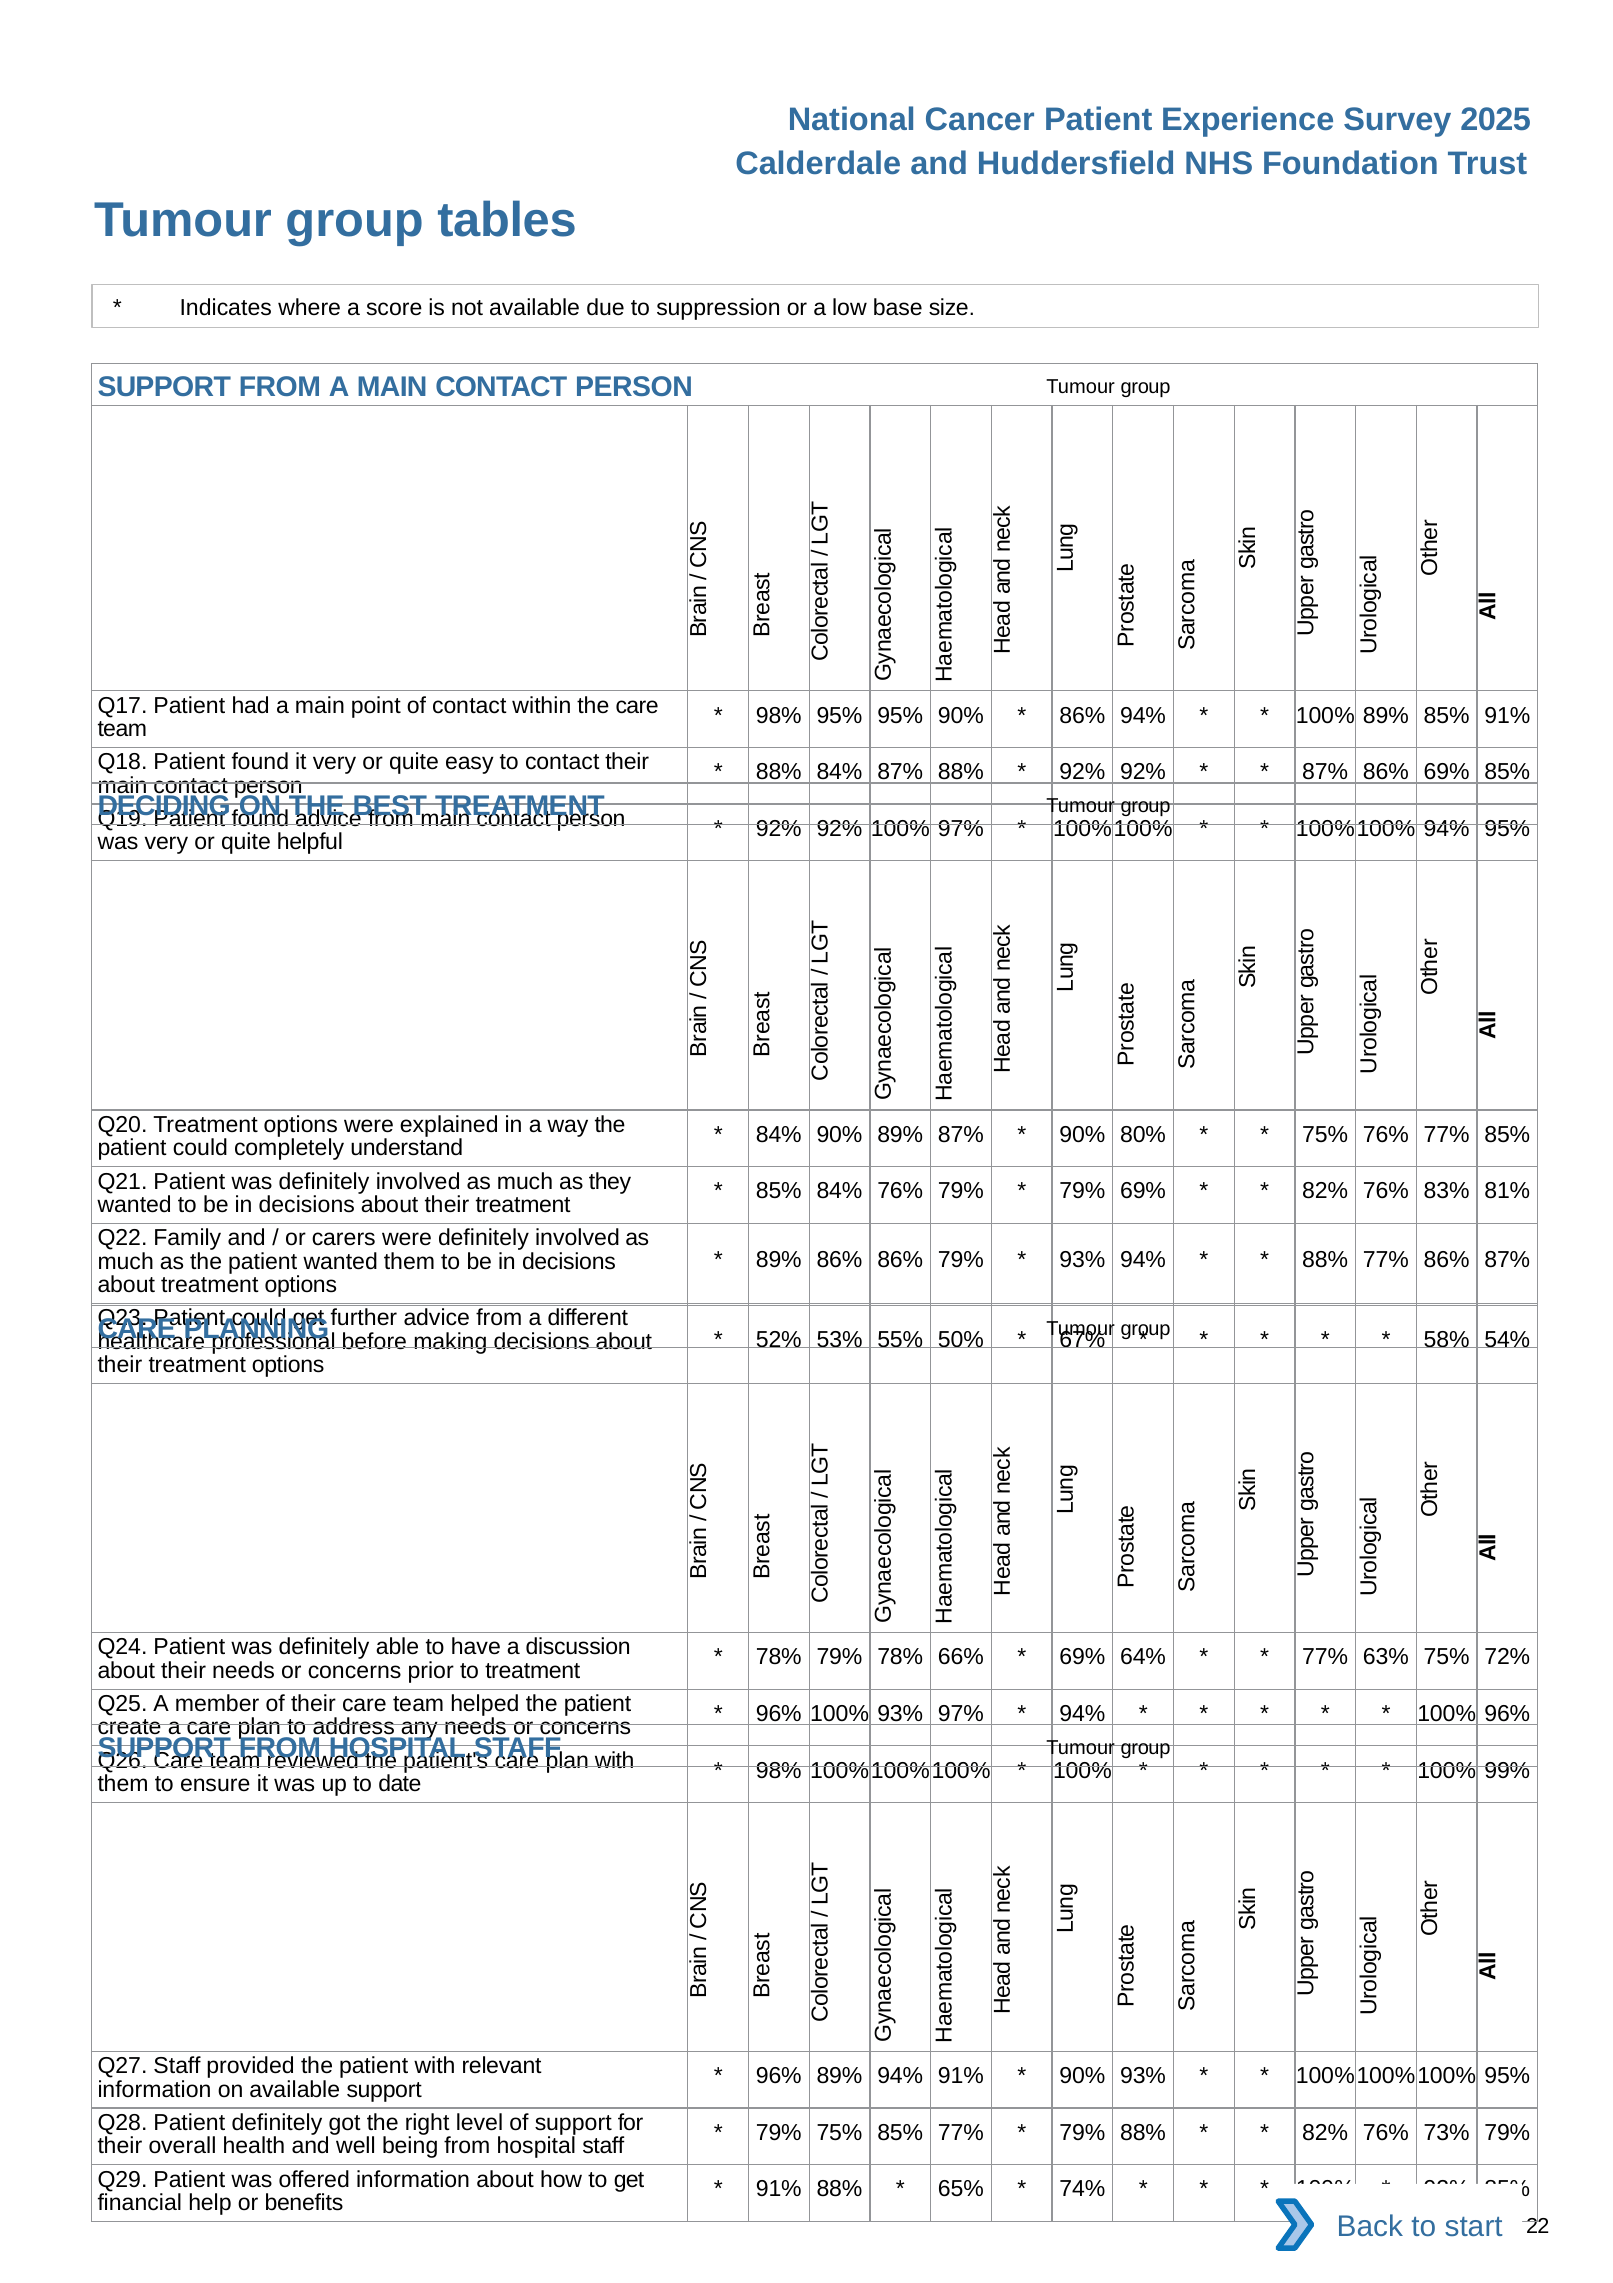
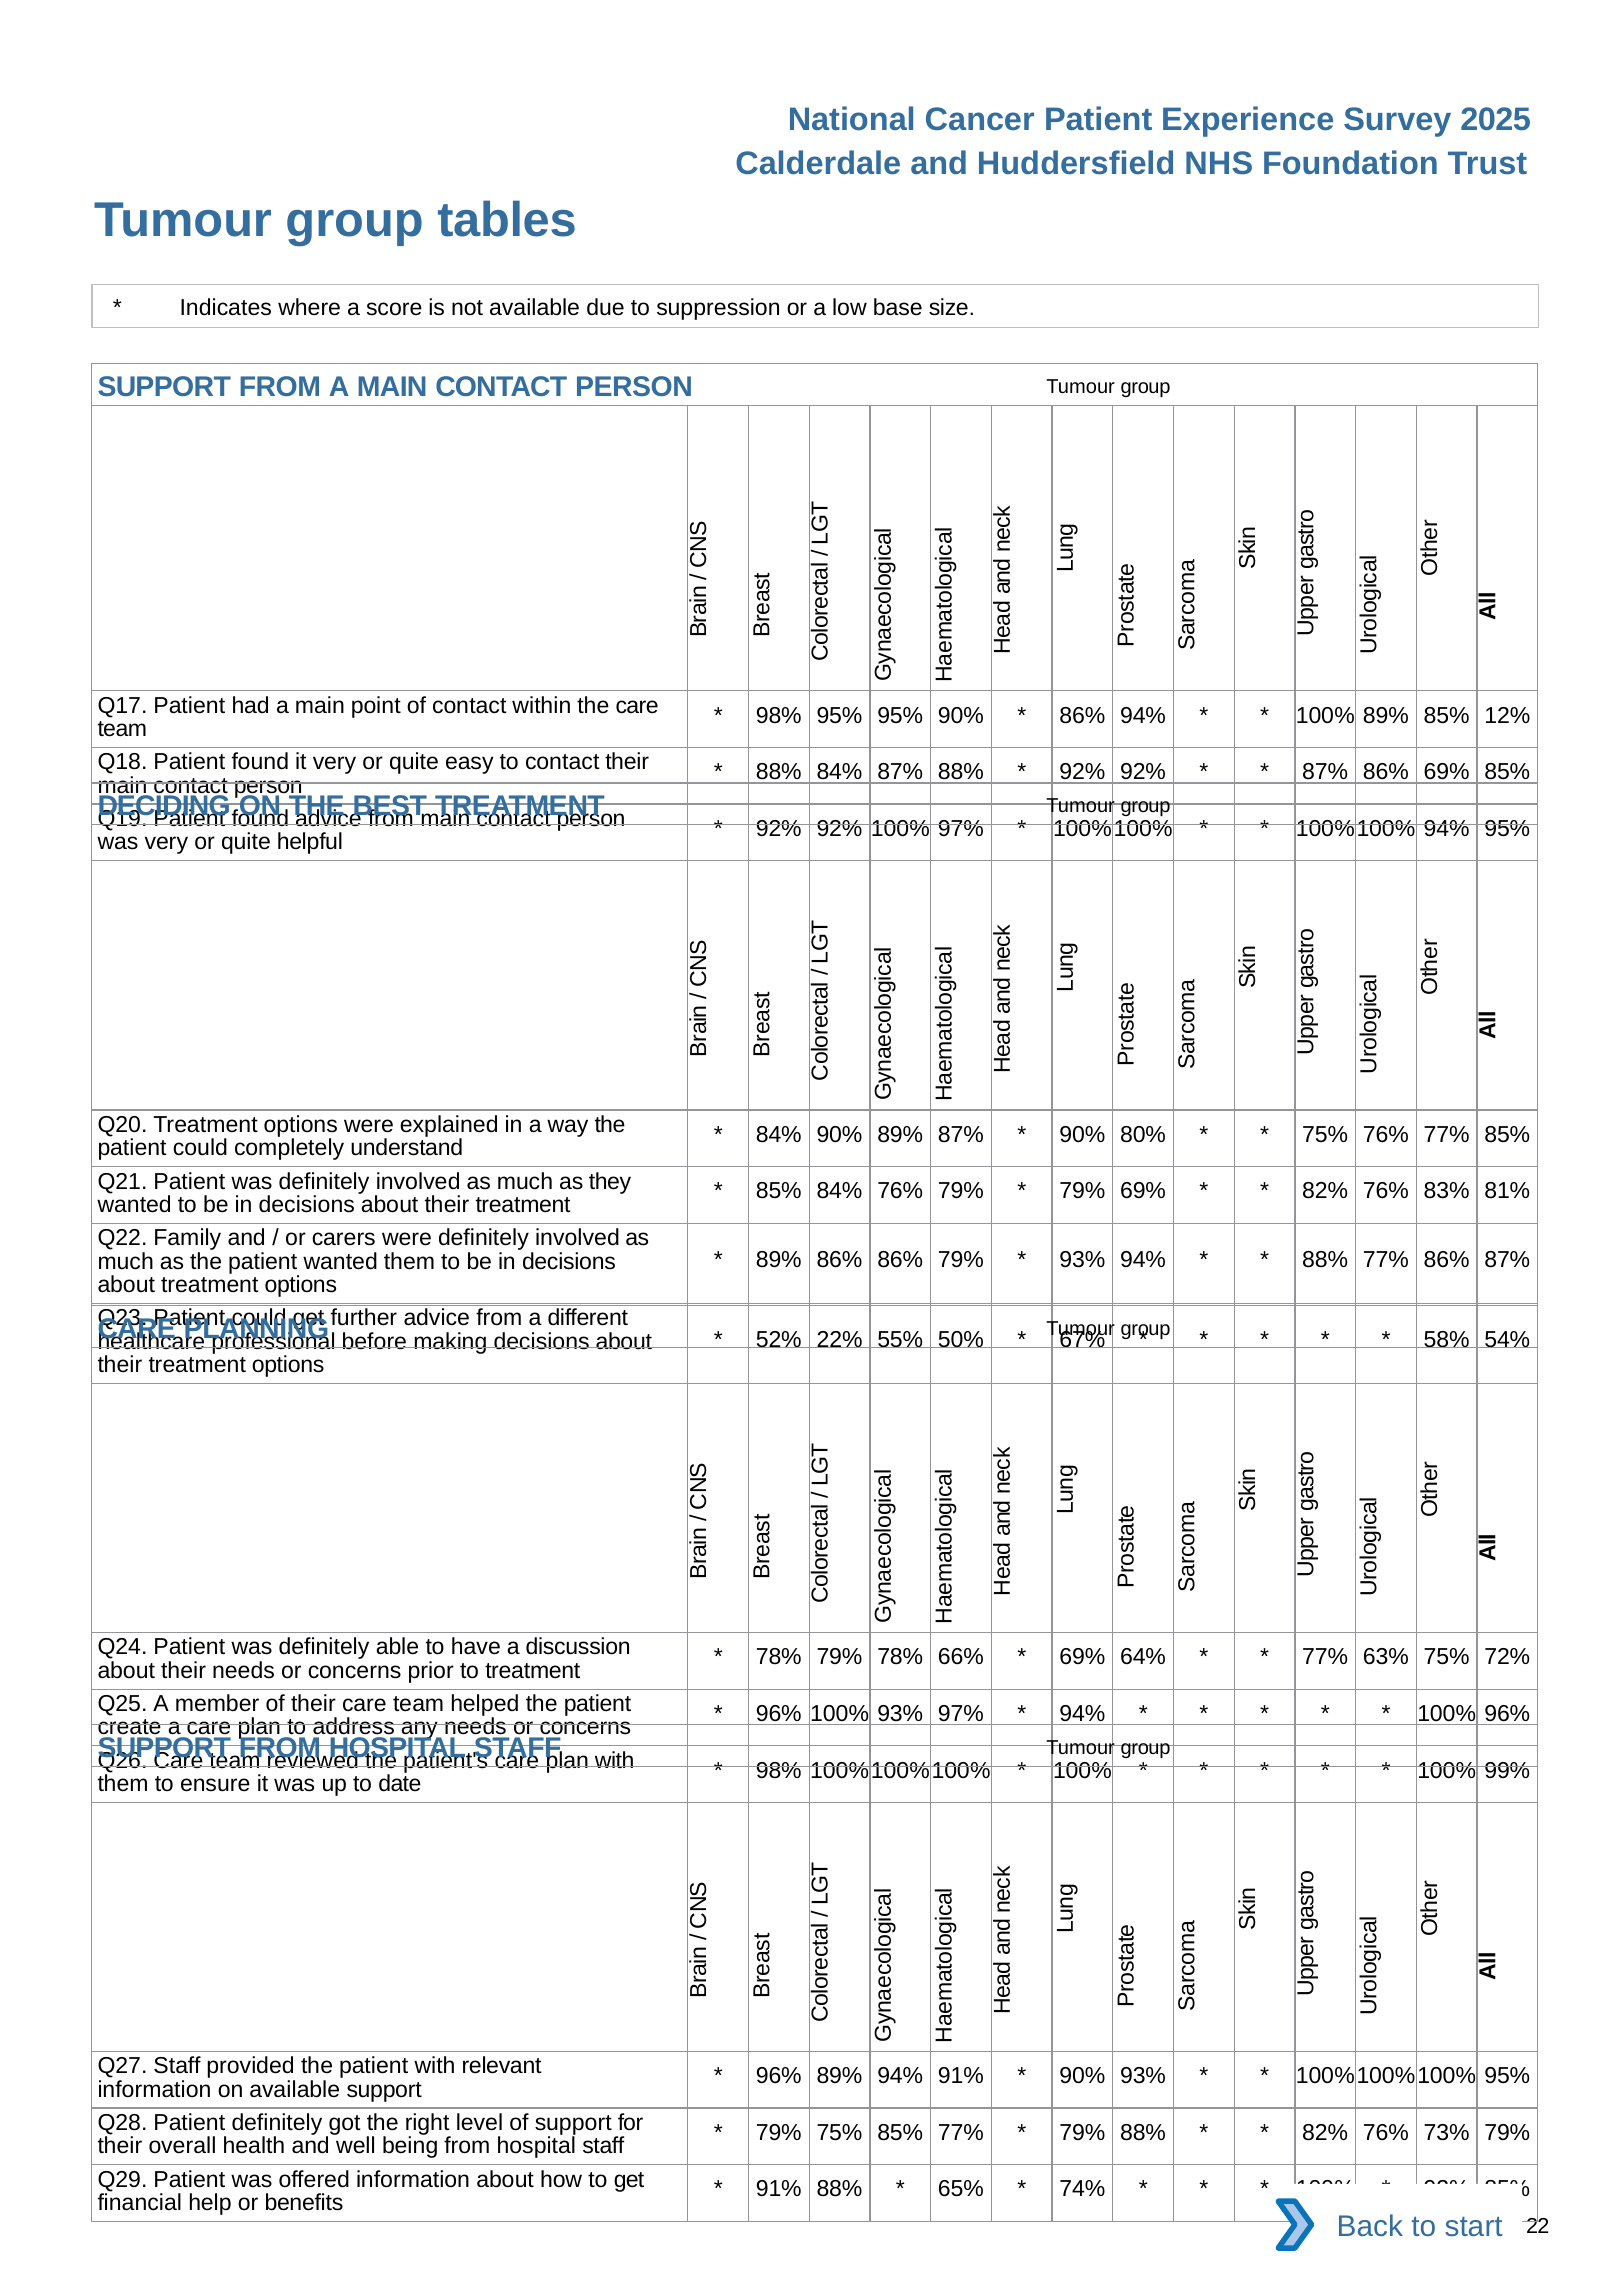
85% 91%: 91% -> 12%
53%: 53% -> 22%
